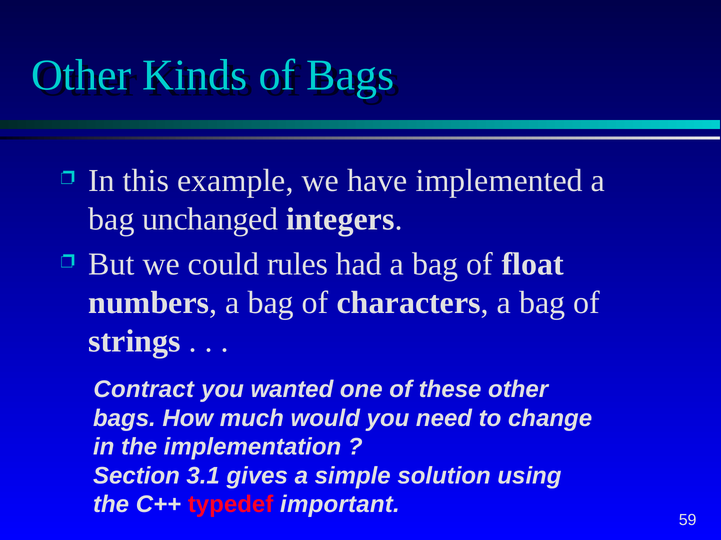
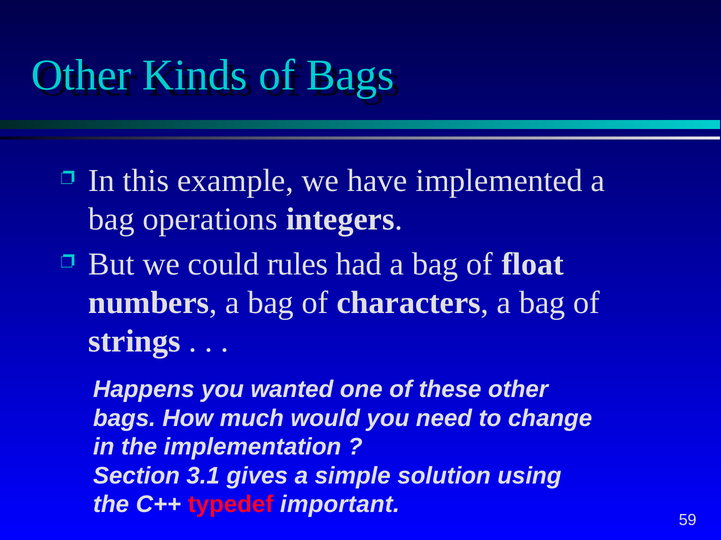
unchanged: unchanged -> operations
Contract: Contract -> Happens
